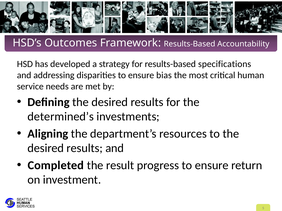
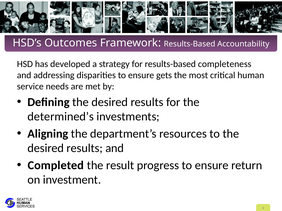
specifications: specifications -> completeness
bias: bias -> gets
